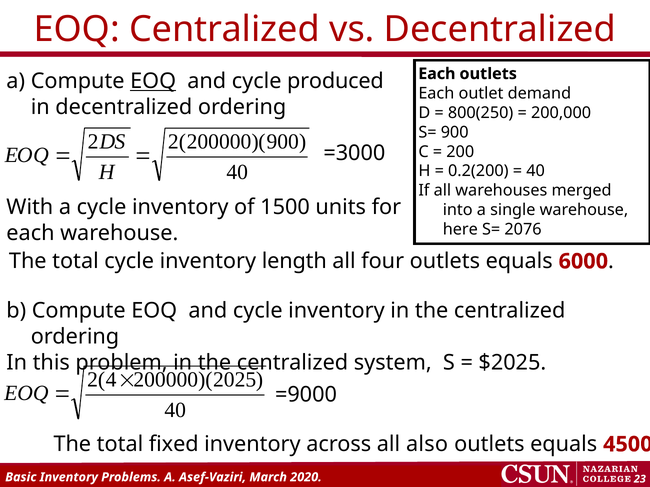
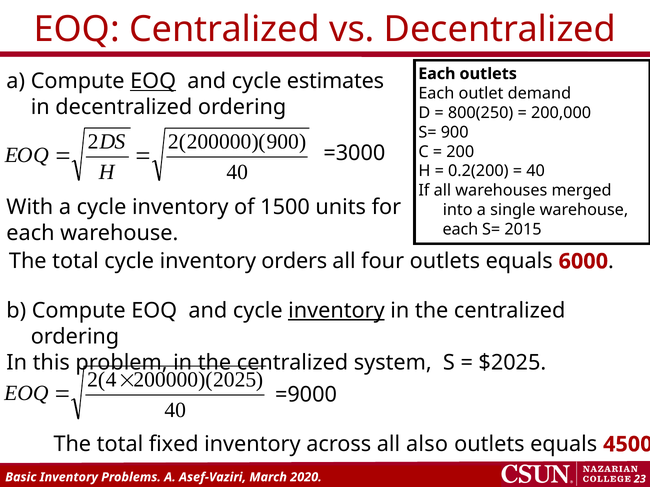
produced: produced -> estimates
here at (460, 230): here -> each
2076: 2076 -> 2015
length: length -> orders
inventory at (336, 311) underline: none -> present
